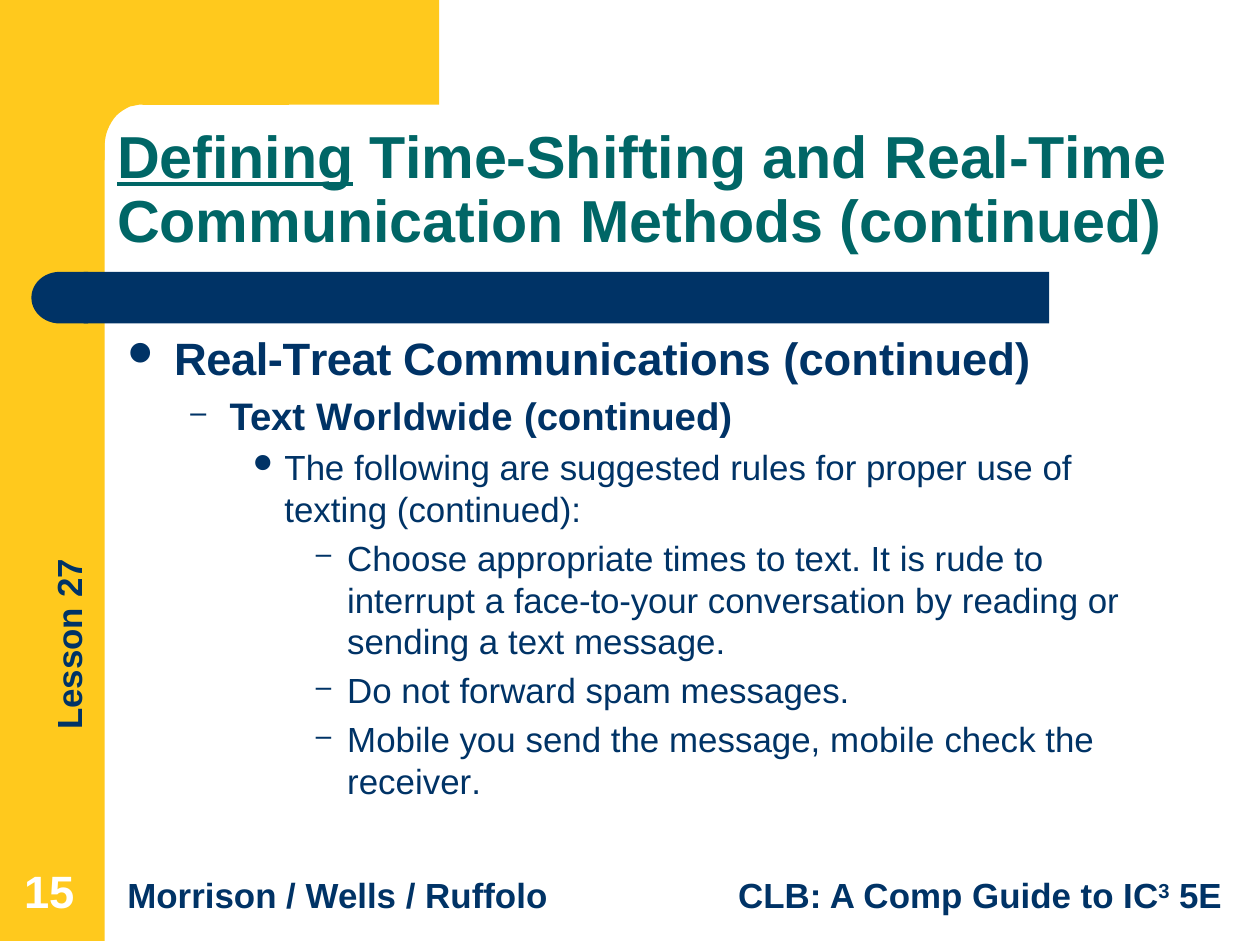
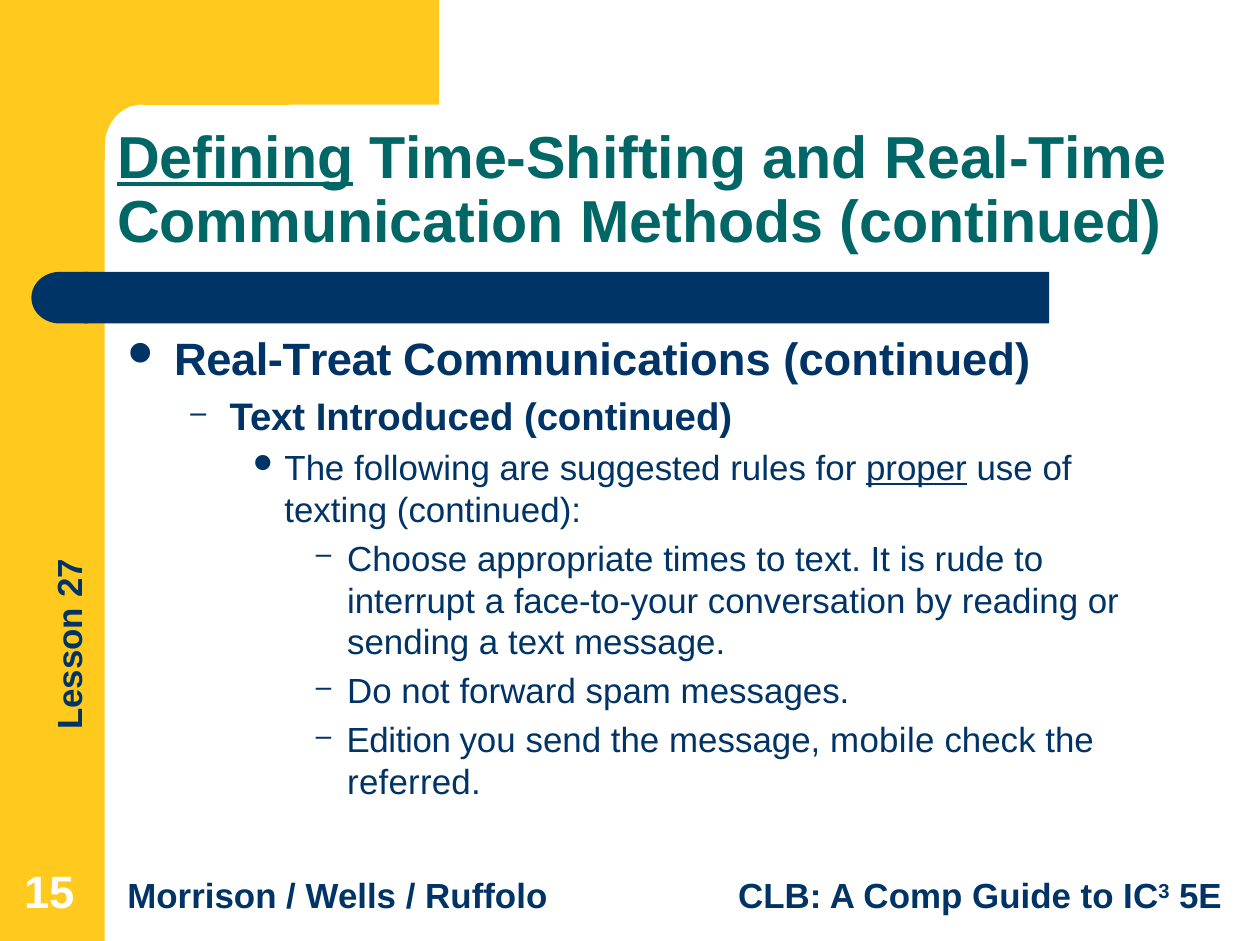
Worldwide: Worldwide -> Introduced
proper underline: none -> present
Mobile at (399, 741): Mobile -> Edition
receiver: receiver -> referred
